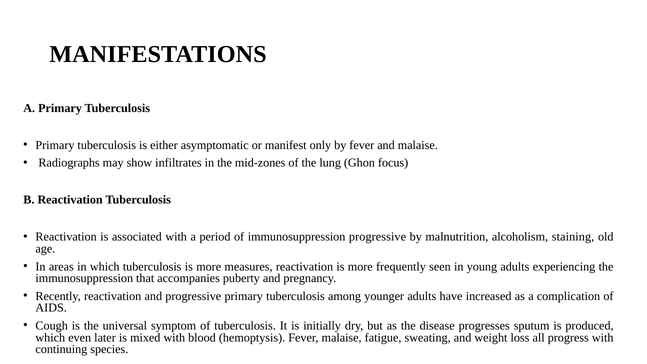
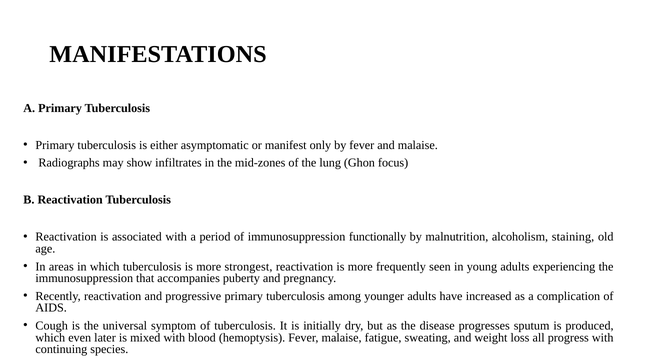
immunosuppression progressive: progressive -> functionally
measures: measures -> strongest
